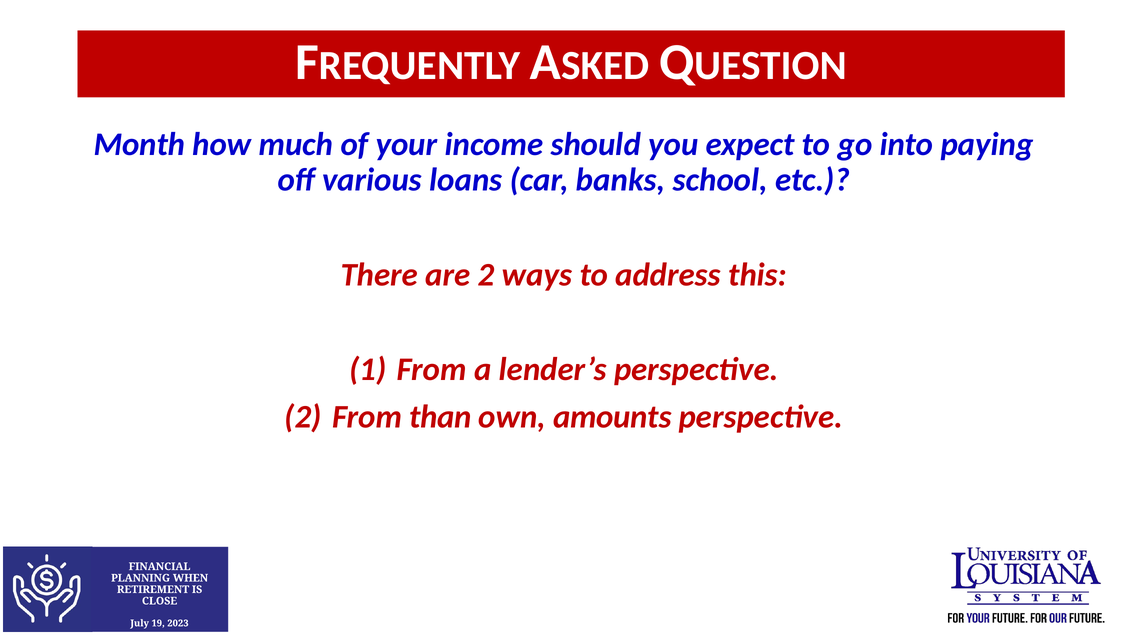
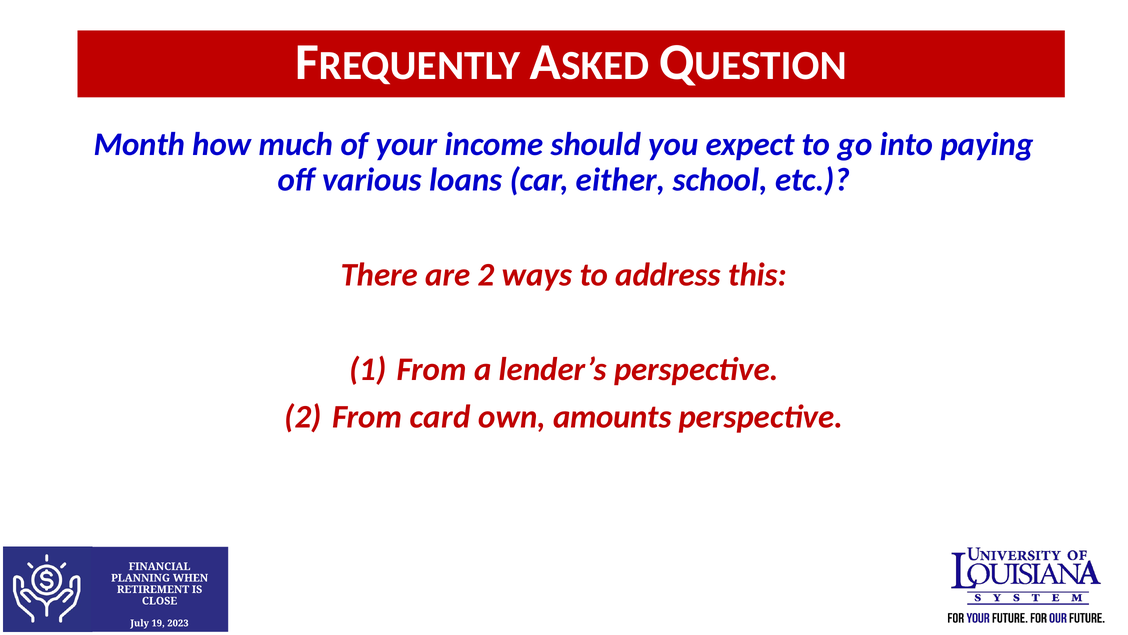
banks: banks -> either
than: than -> card
